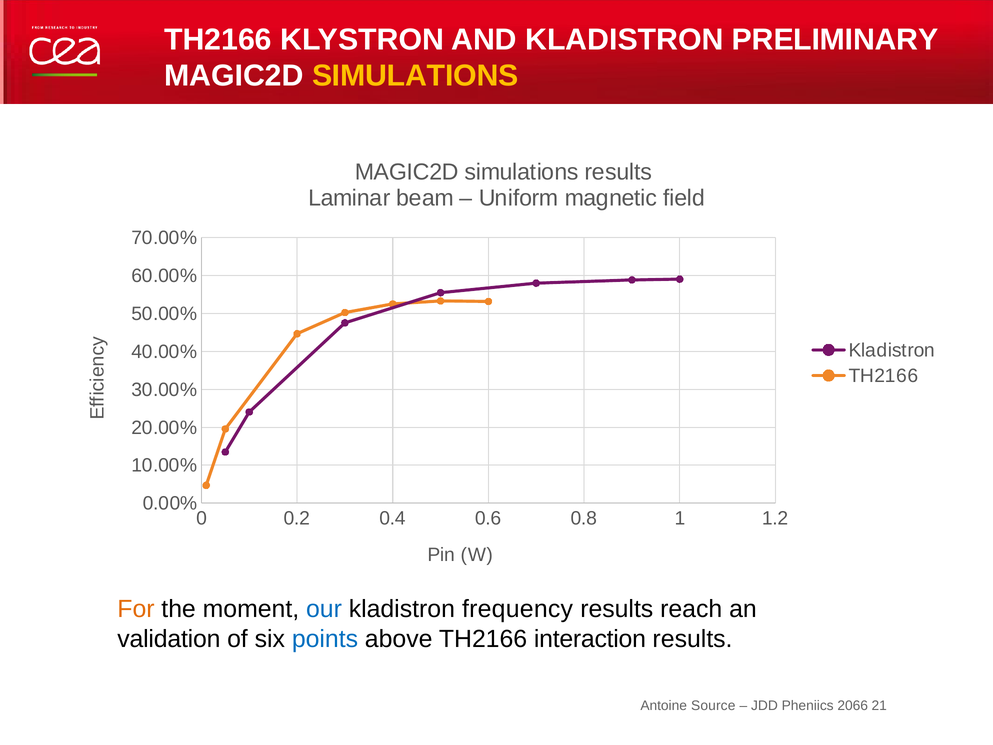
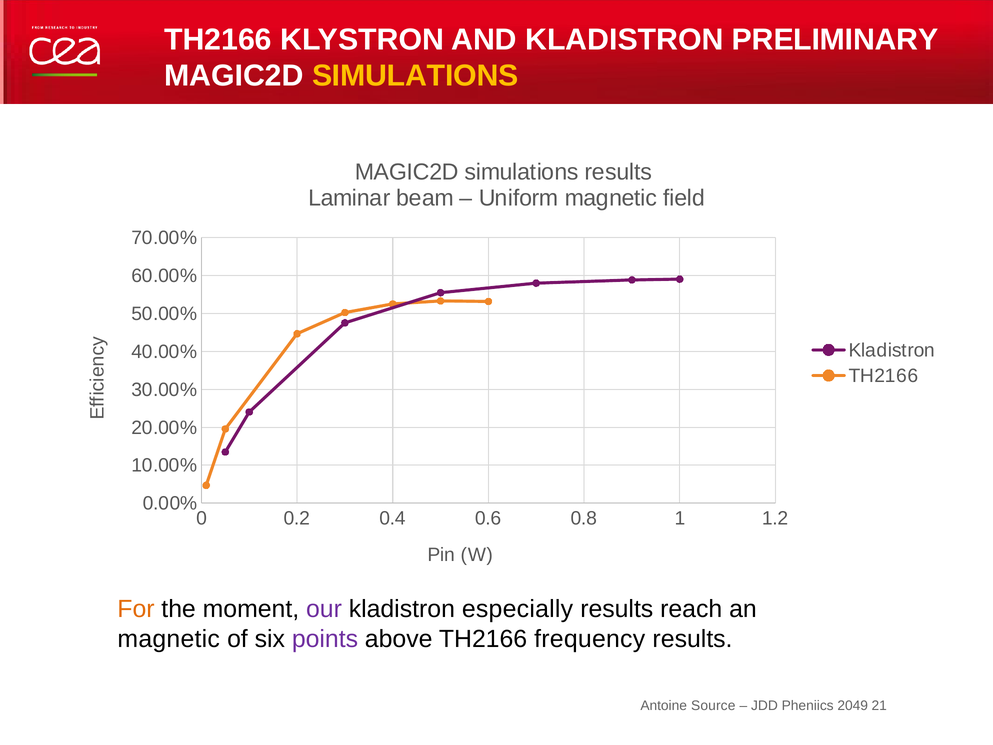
our colour: blue -> purple
frequency: frequency -> especially
validation at (169, 639): validation -> magnetic
points colour: blue -> purple
interaction: interaction -> frequency
2066: 2066 -> 2049
